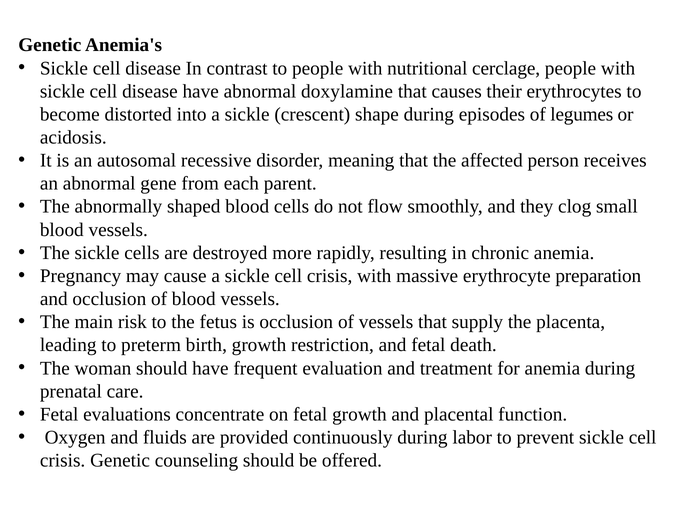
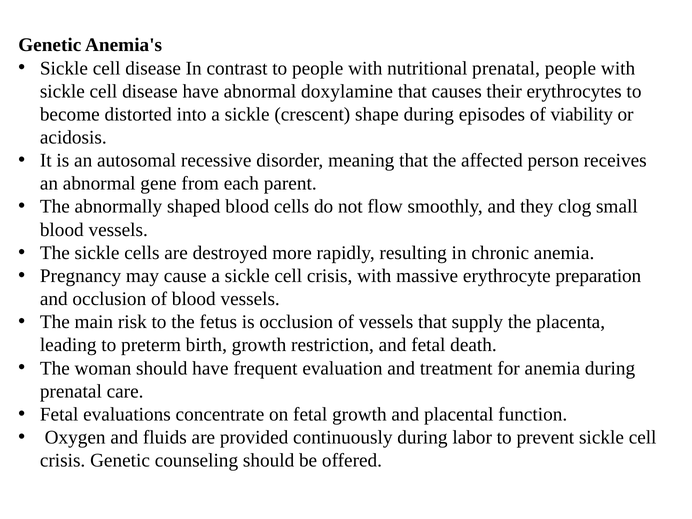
nutritional cerclage: cerclage -> prenatal
legumes: legumes -> viability
